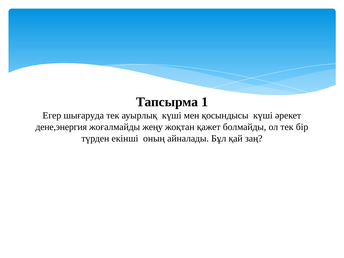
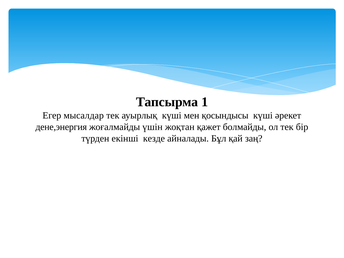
шығаруда: шығаруда -> мысалдар
жеңу: жеңу -> үшін
оның: оның -> кезде
